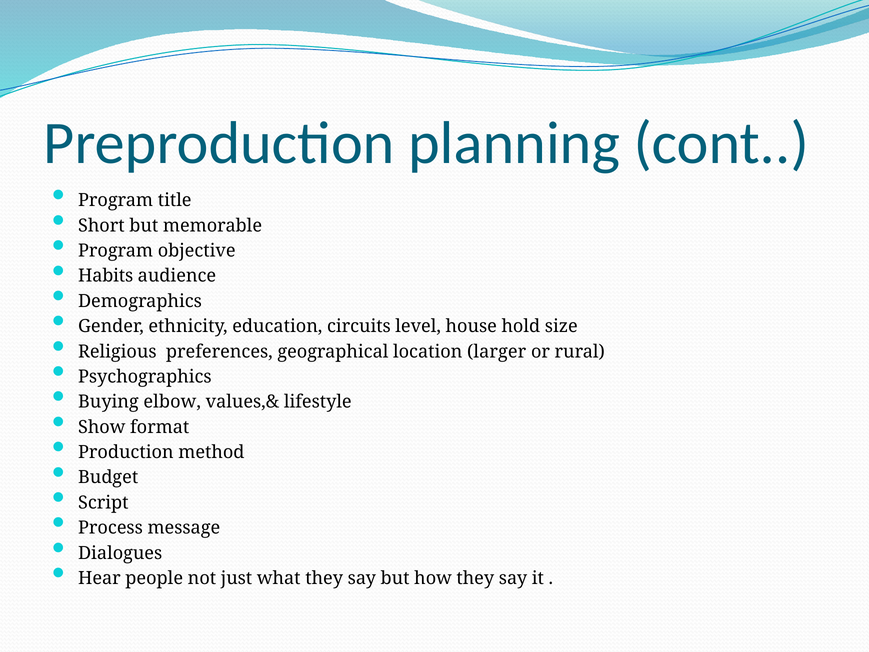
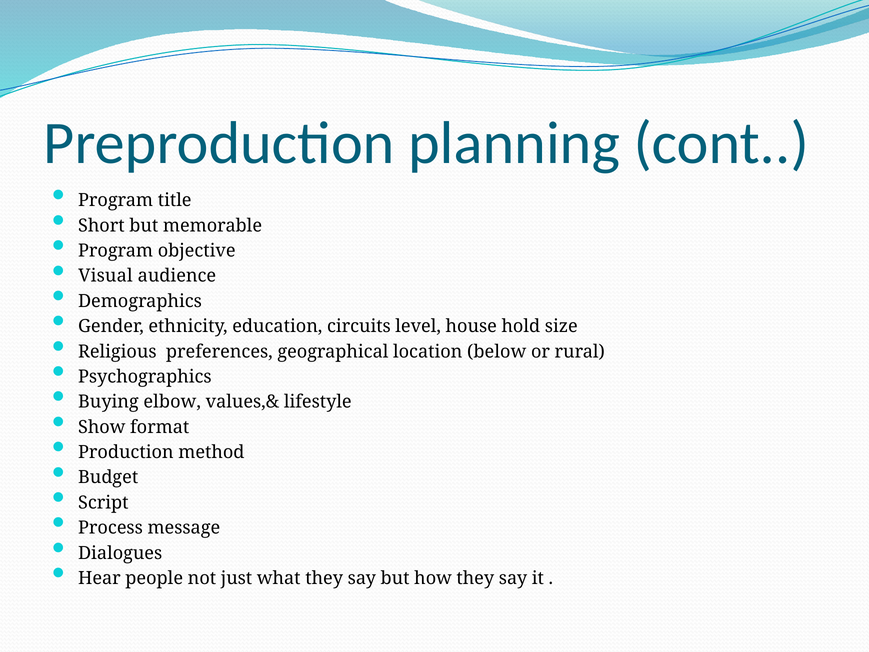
Habits: Habits -> Visual
larger: larger -> below
